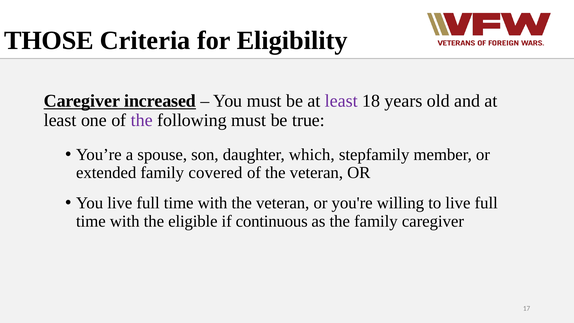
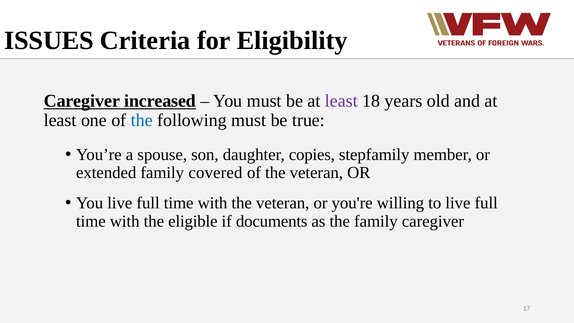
THOSE: THOSE -> ISSUES
the at (142, 120) colour: purple -> blue
which: which -> copies
continuous: continuous -> documents
